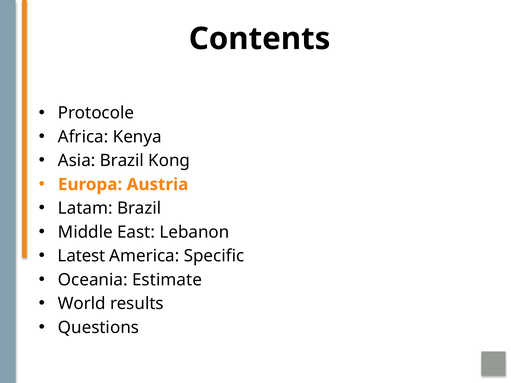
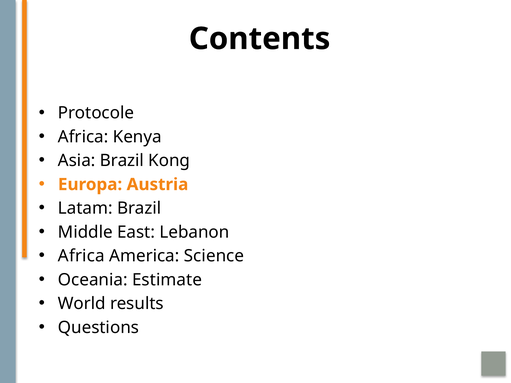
Latest at (81, 256): Latest -> Africa
Specific: Specific -> Science
